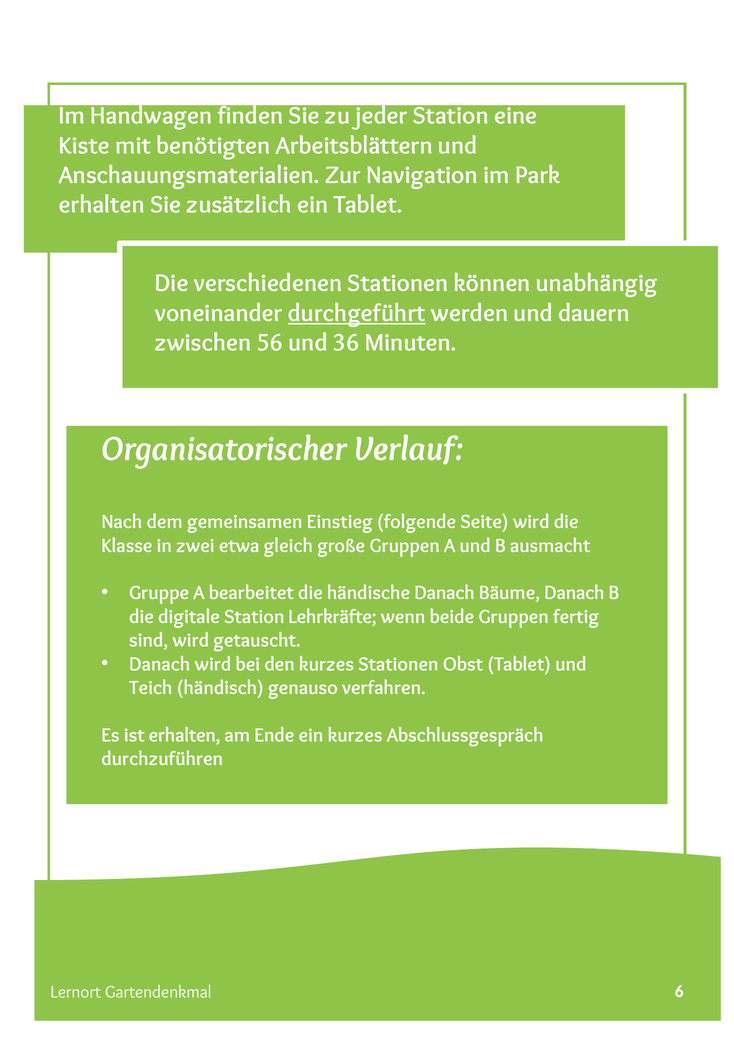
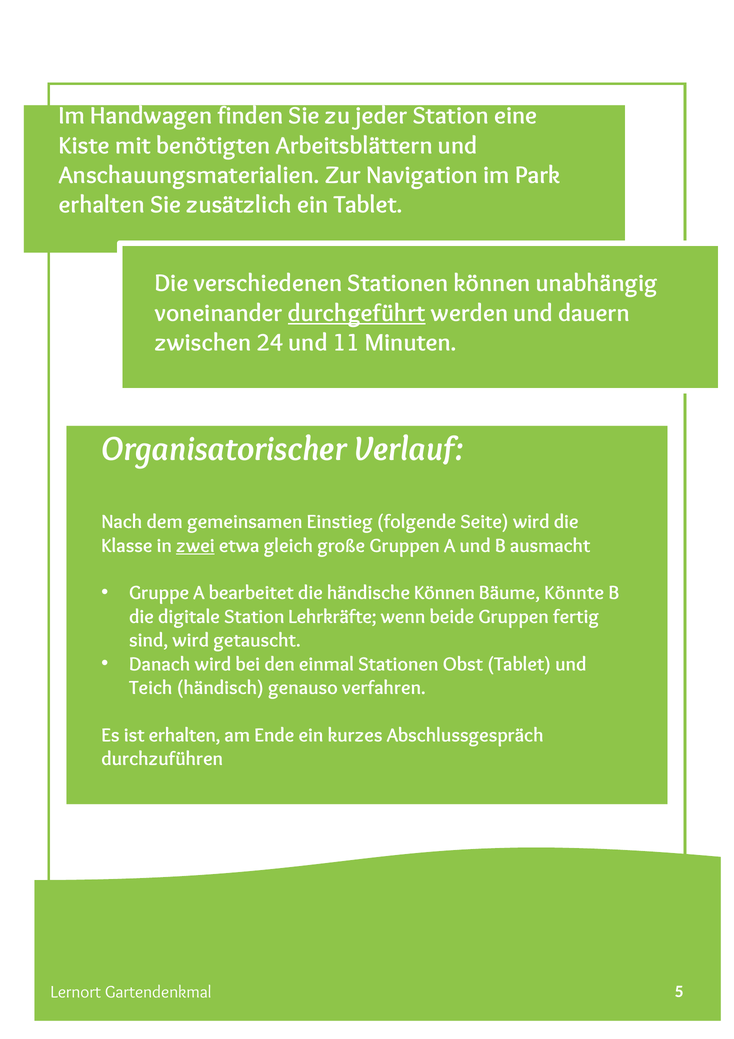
56: 56 -> 24
36: 36 -> 11
zwei underline: none -> present
händische Danach: Danach -> Können
Bäume Danach: Danach -> Könnte
den kurzes: kurzes -> einmal
6: 6 -> 5
